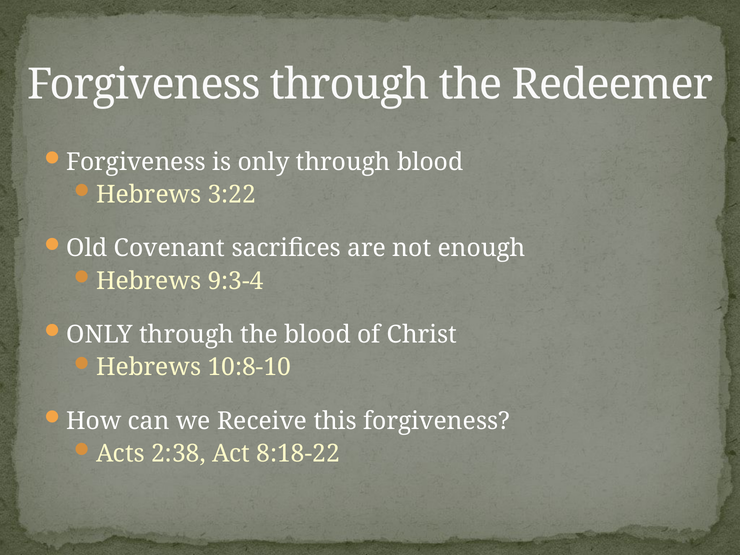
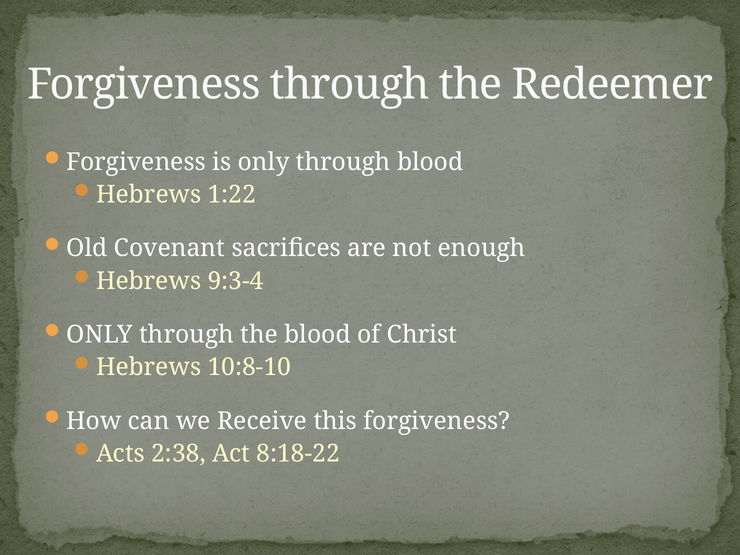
3:22: 3:22 -> 1:22
